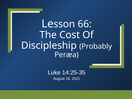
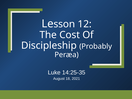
66: 66 -> 12
